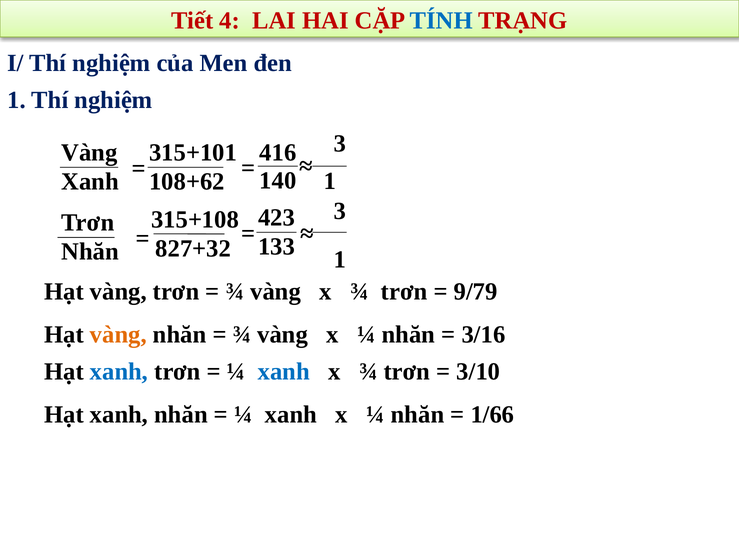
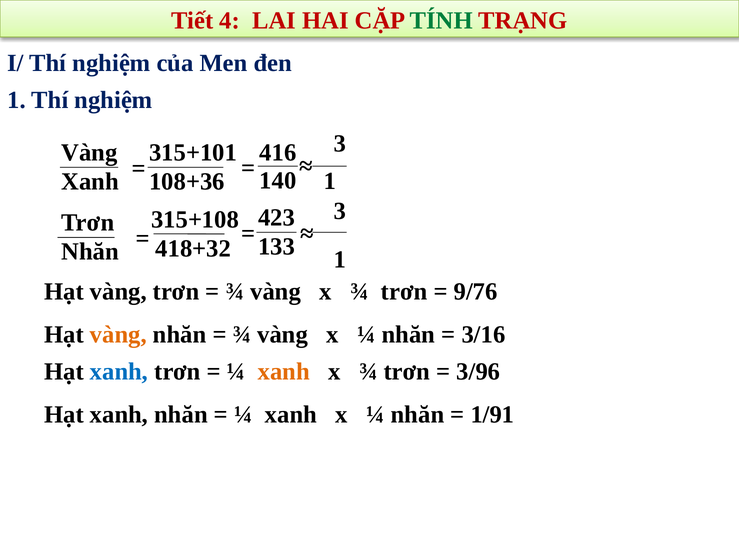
TÍNH colour: blue -> green
108+62: 108+62 -> 108+36
827+32: 827+32 -> 418+32
9/79: 9/79 -> 9/76
xanh at (284, 371) colour: blue -> orange
3/10: 3/10 -> 3/96
1/66: 1/66 -> 1/91
